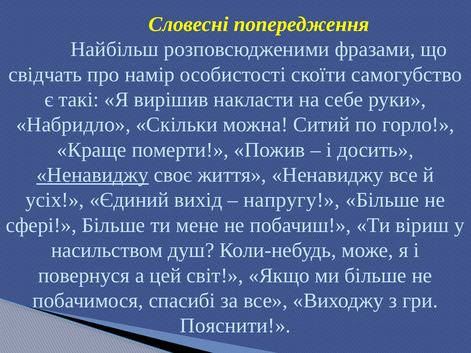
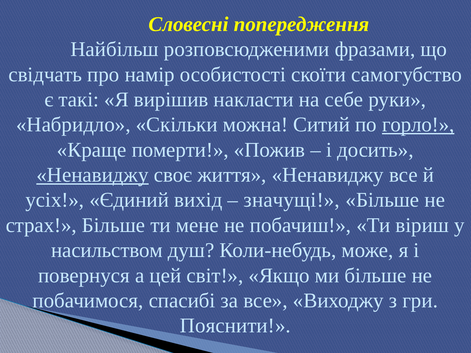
горло underline: none -> present
напругу: напругу -> значущі
сфері: сфері -> страх
